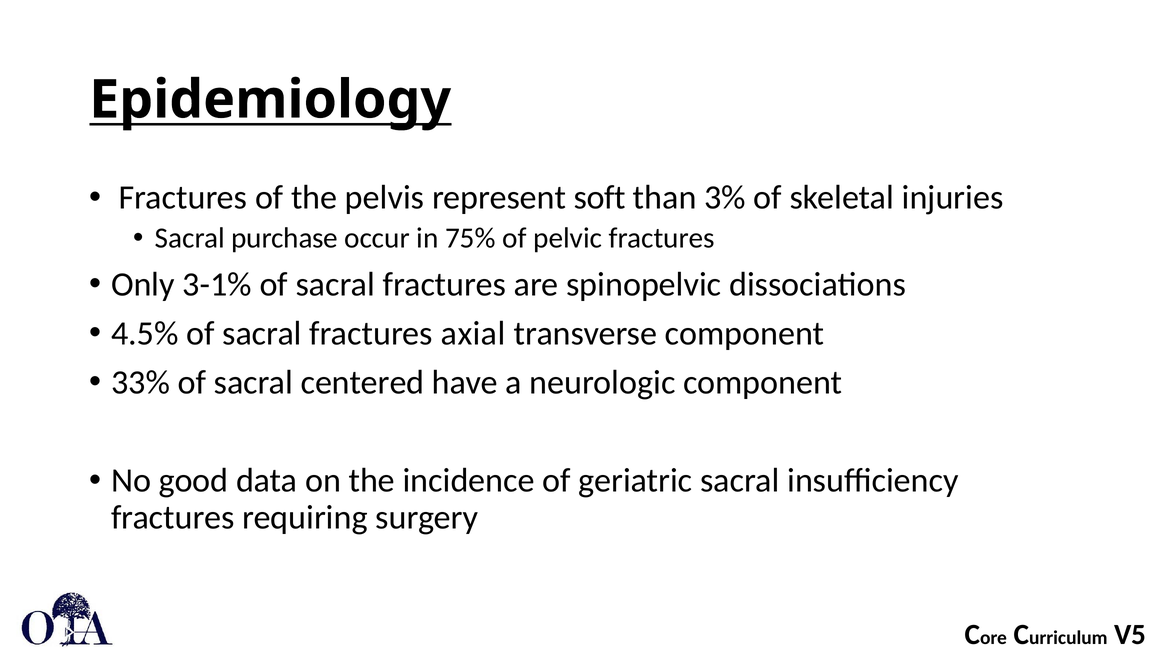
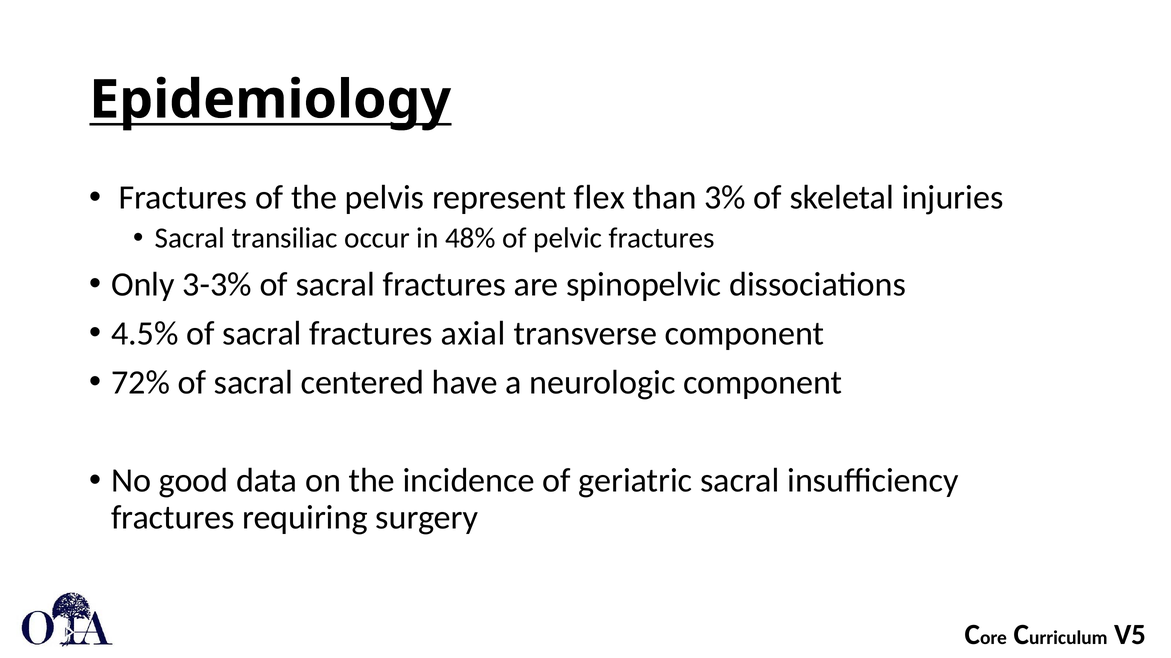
soft: soft -> flex
purchase: purchase -> transiliac
75%: 75% -> 48%
3-1%: 3-1% -> 3-3%
33%: 33% -> 72%
